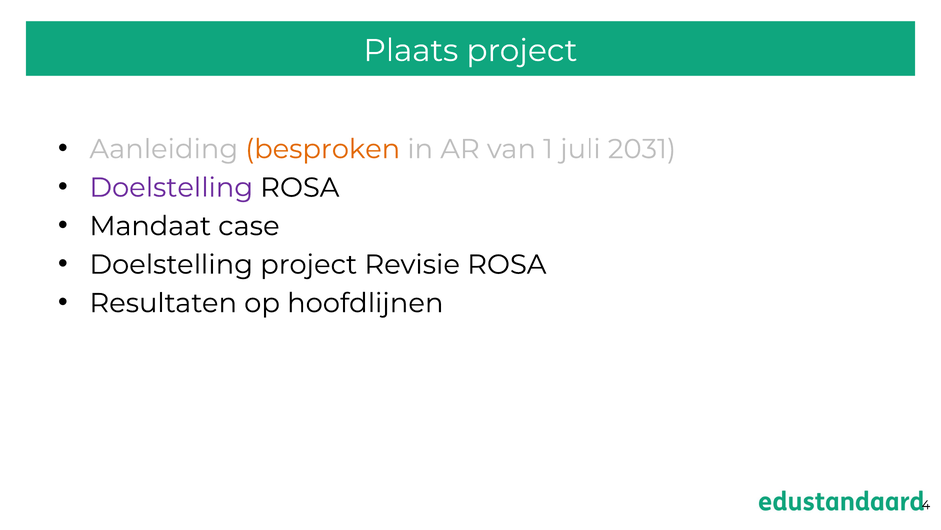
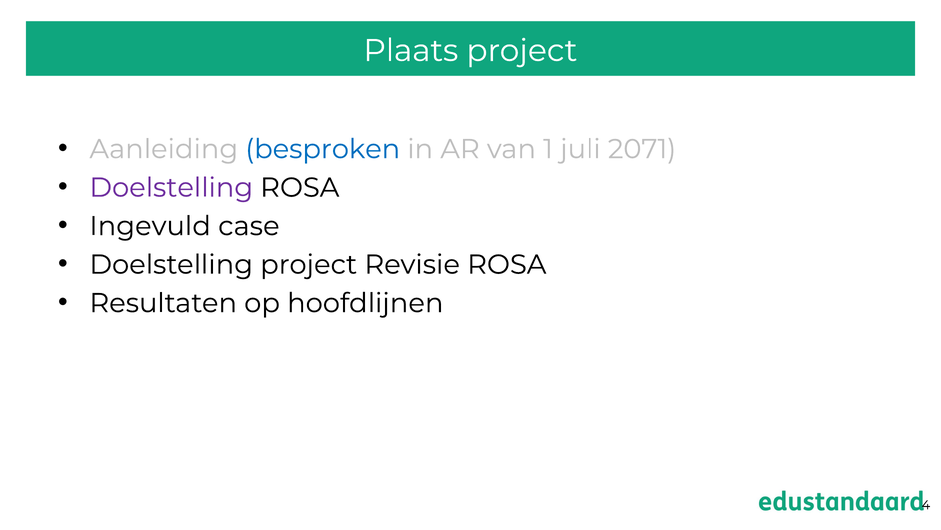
besproken colour: orange -> blue
2031: 2031 -> 2071
Mandaat: Mandaat -> Ingevuld
